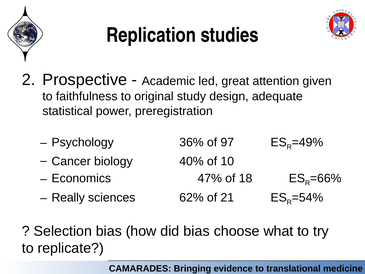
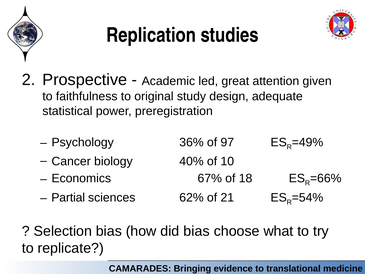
47%: 47% -> 67%
Really: Really -> Partial
